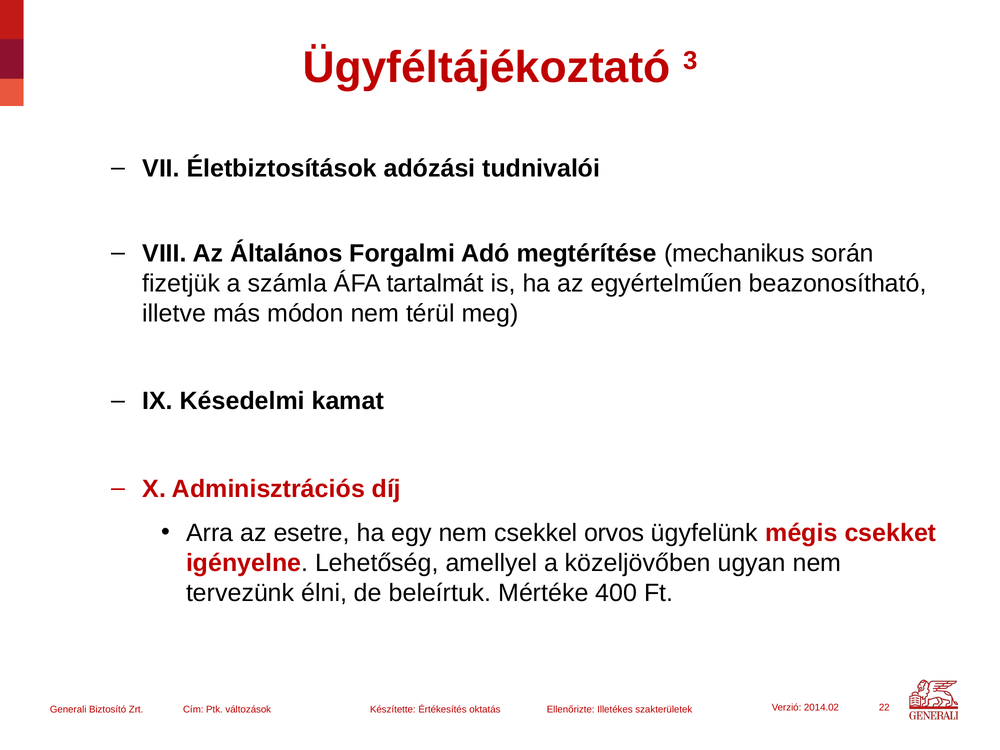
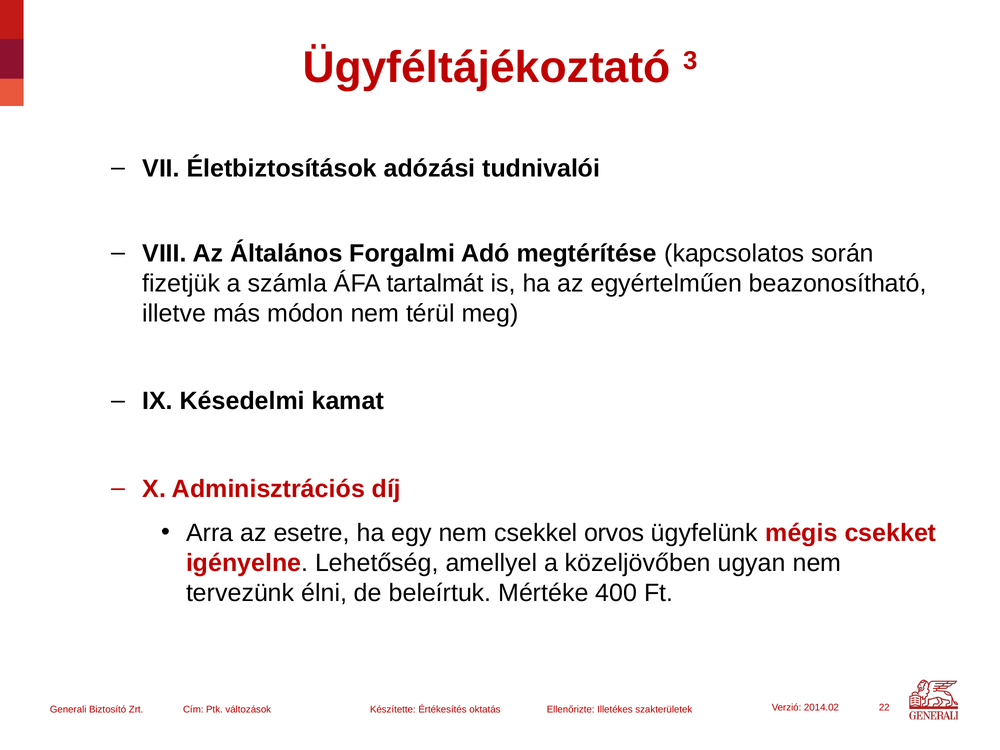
mechanikus: mechanikus -> kapcsolatos
